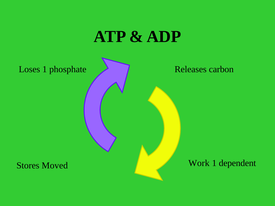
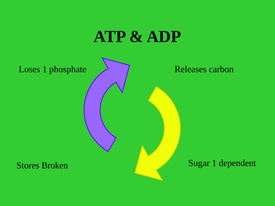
Work: Work -> Sugar
Moved: Moved -> Broken
